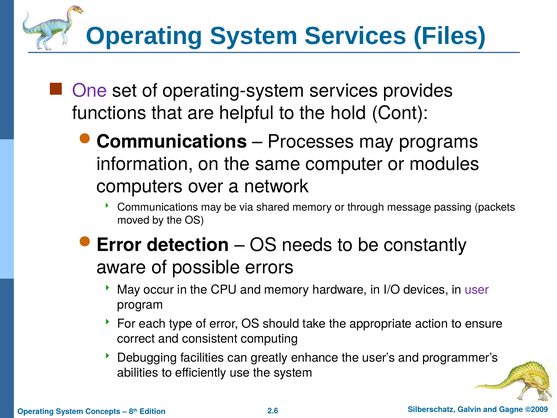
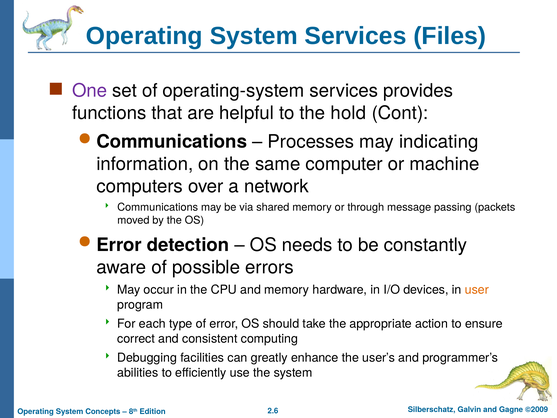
programs: programs -> indicating
modules: modules -> machine
user colour: purple -> orange
